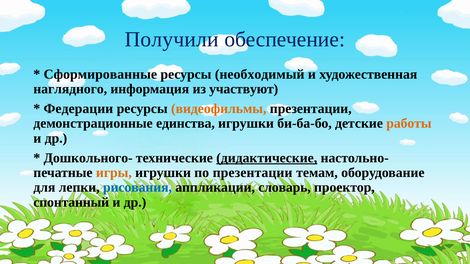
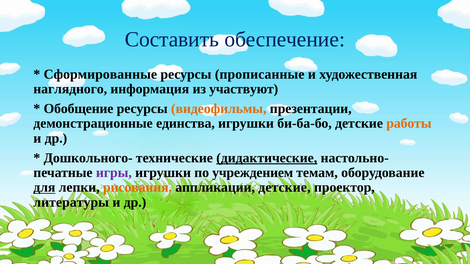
Получили: Получили -> Составить
необходимый: необходимый -> прописанные
Федерации: Федерации -> Обобщение
игры colour: orange -> purple
по презентации: презентации -> учреждением
для underline: none -> present
рисования colour: blue -> orange
аппликации словарь: словарь -> детские
спонтанный: спонтанный -> литературы
